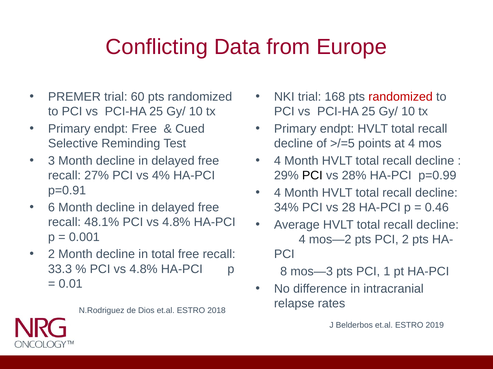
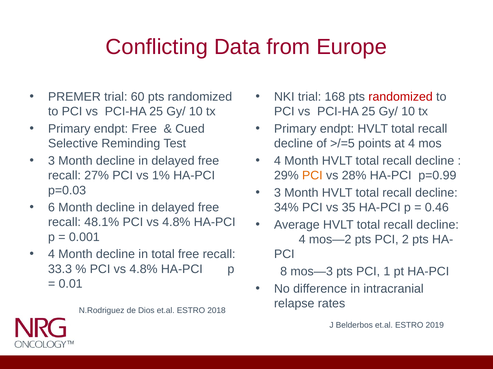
4%: 4% -> 1%
PCI at (312, 176) colour: black -> orange
p=0.91: p=0.91 -> p=0.03
4 at (277, 193): 4 -> 3
28: 28 -> 35
2 at (52, 255): 2 -> 4
